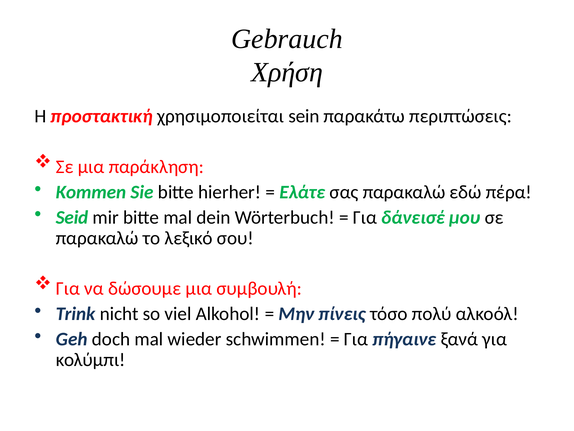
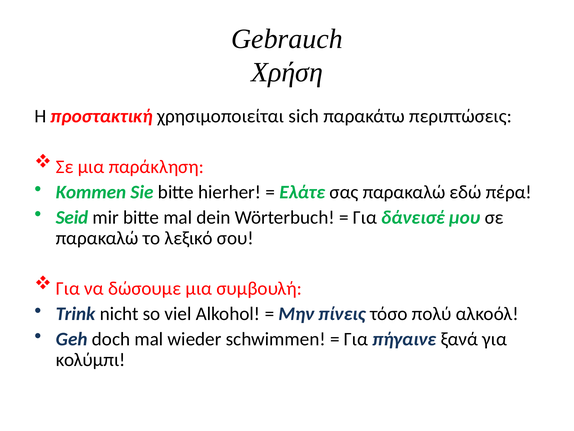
sein: sein -> sich
